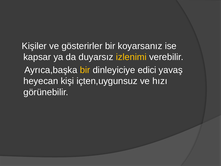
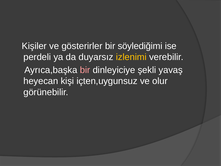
koyarsanız: koyarsanız -> söylediğimi
kapsar: kapsar -> perdeli
bir at (85, 70) colour: yellow -> pink
edici: edici -> şekli
hızı: hızı -> olur
